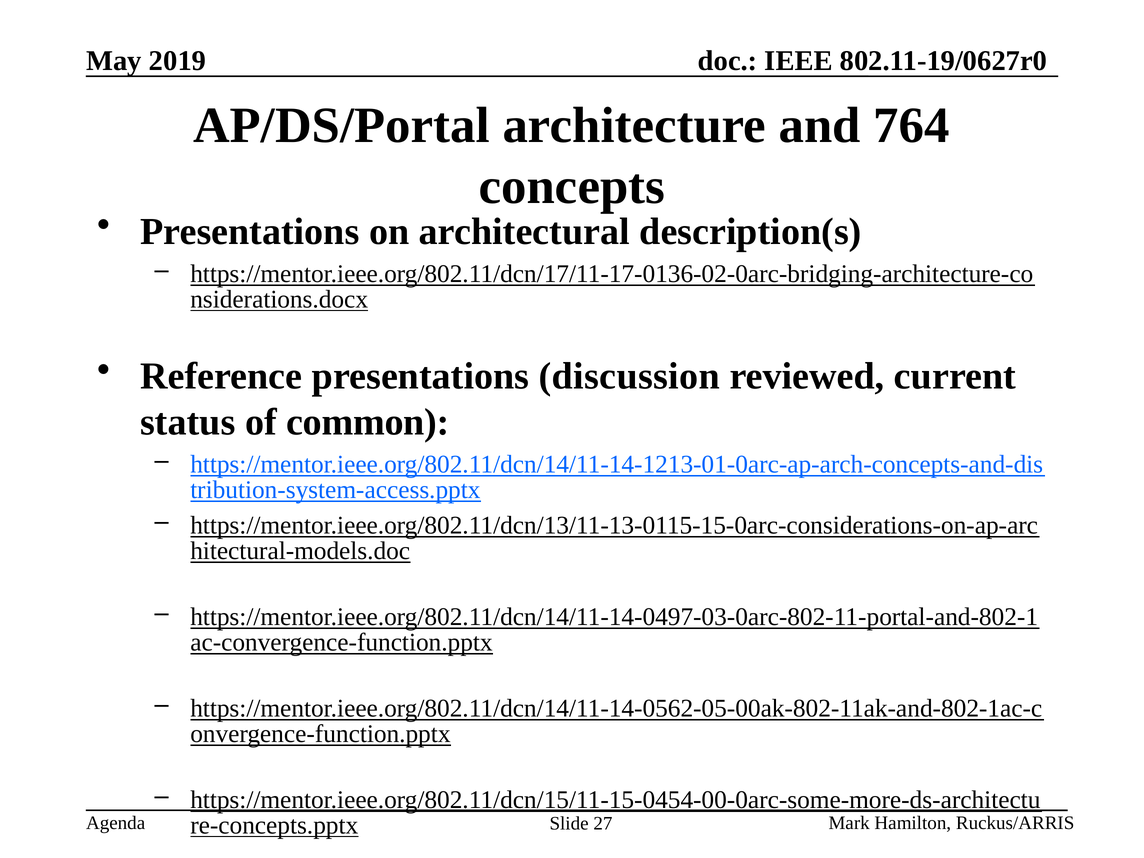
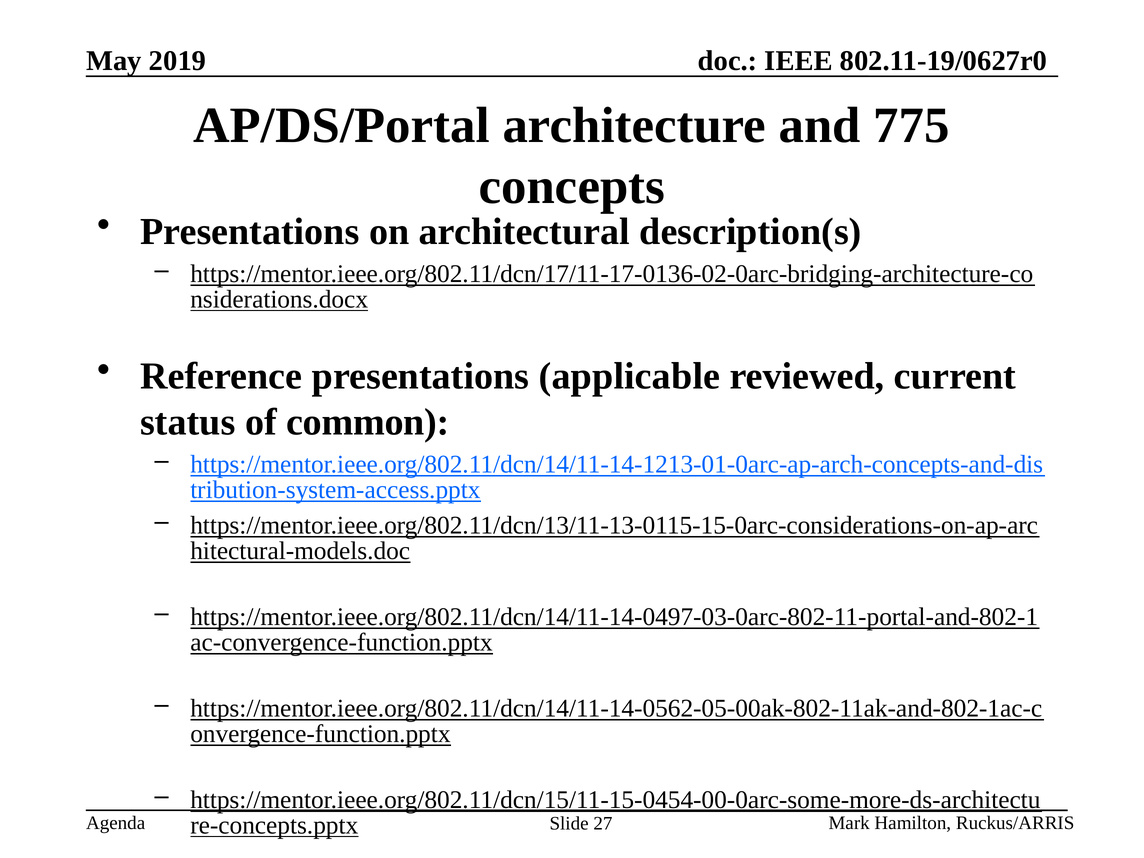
764: 764 -> 775
discussion: discussion -> applicable
